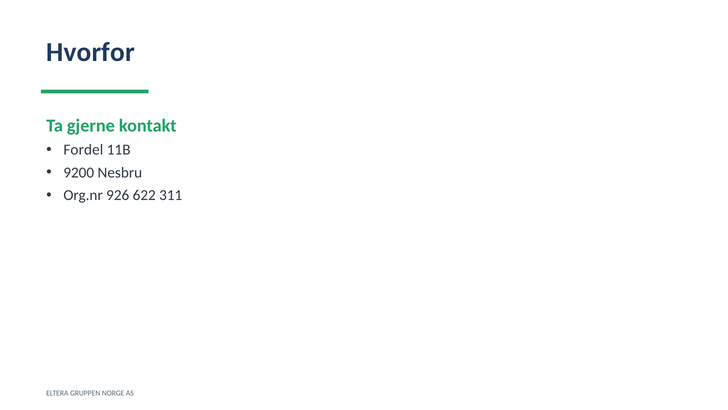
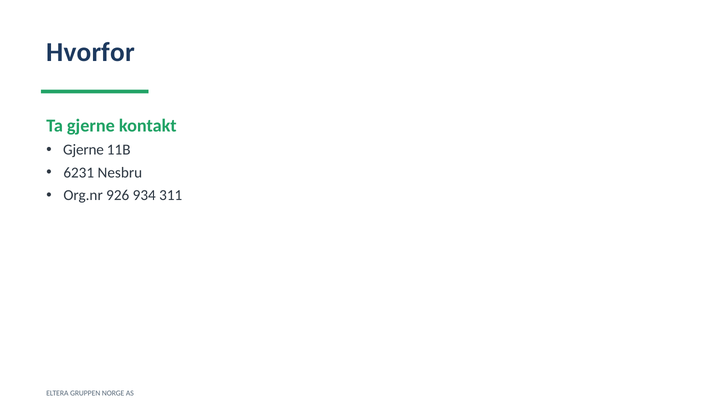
Fordel at (83, 150): Fordel -> Gjerne
9200: 9200 -> 6231
622: 622 -> 934
